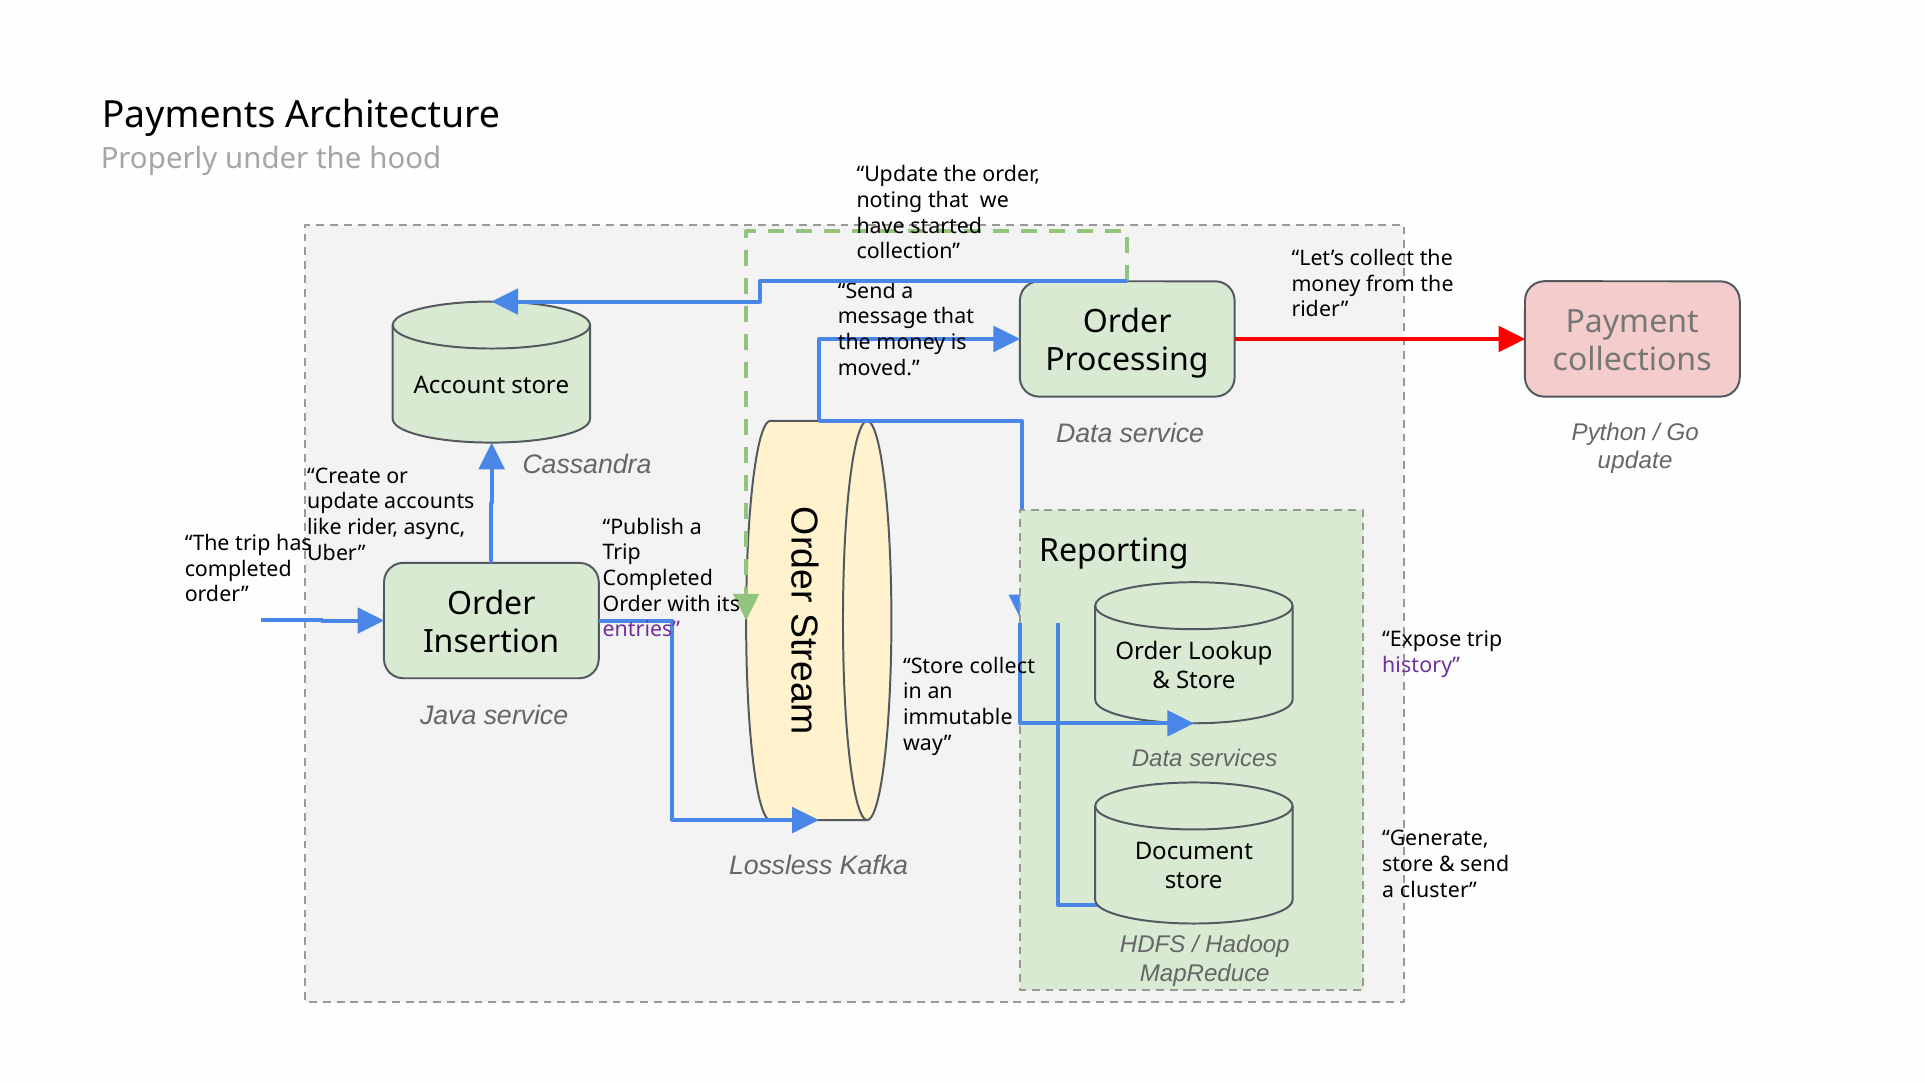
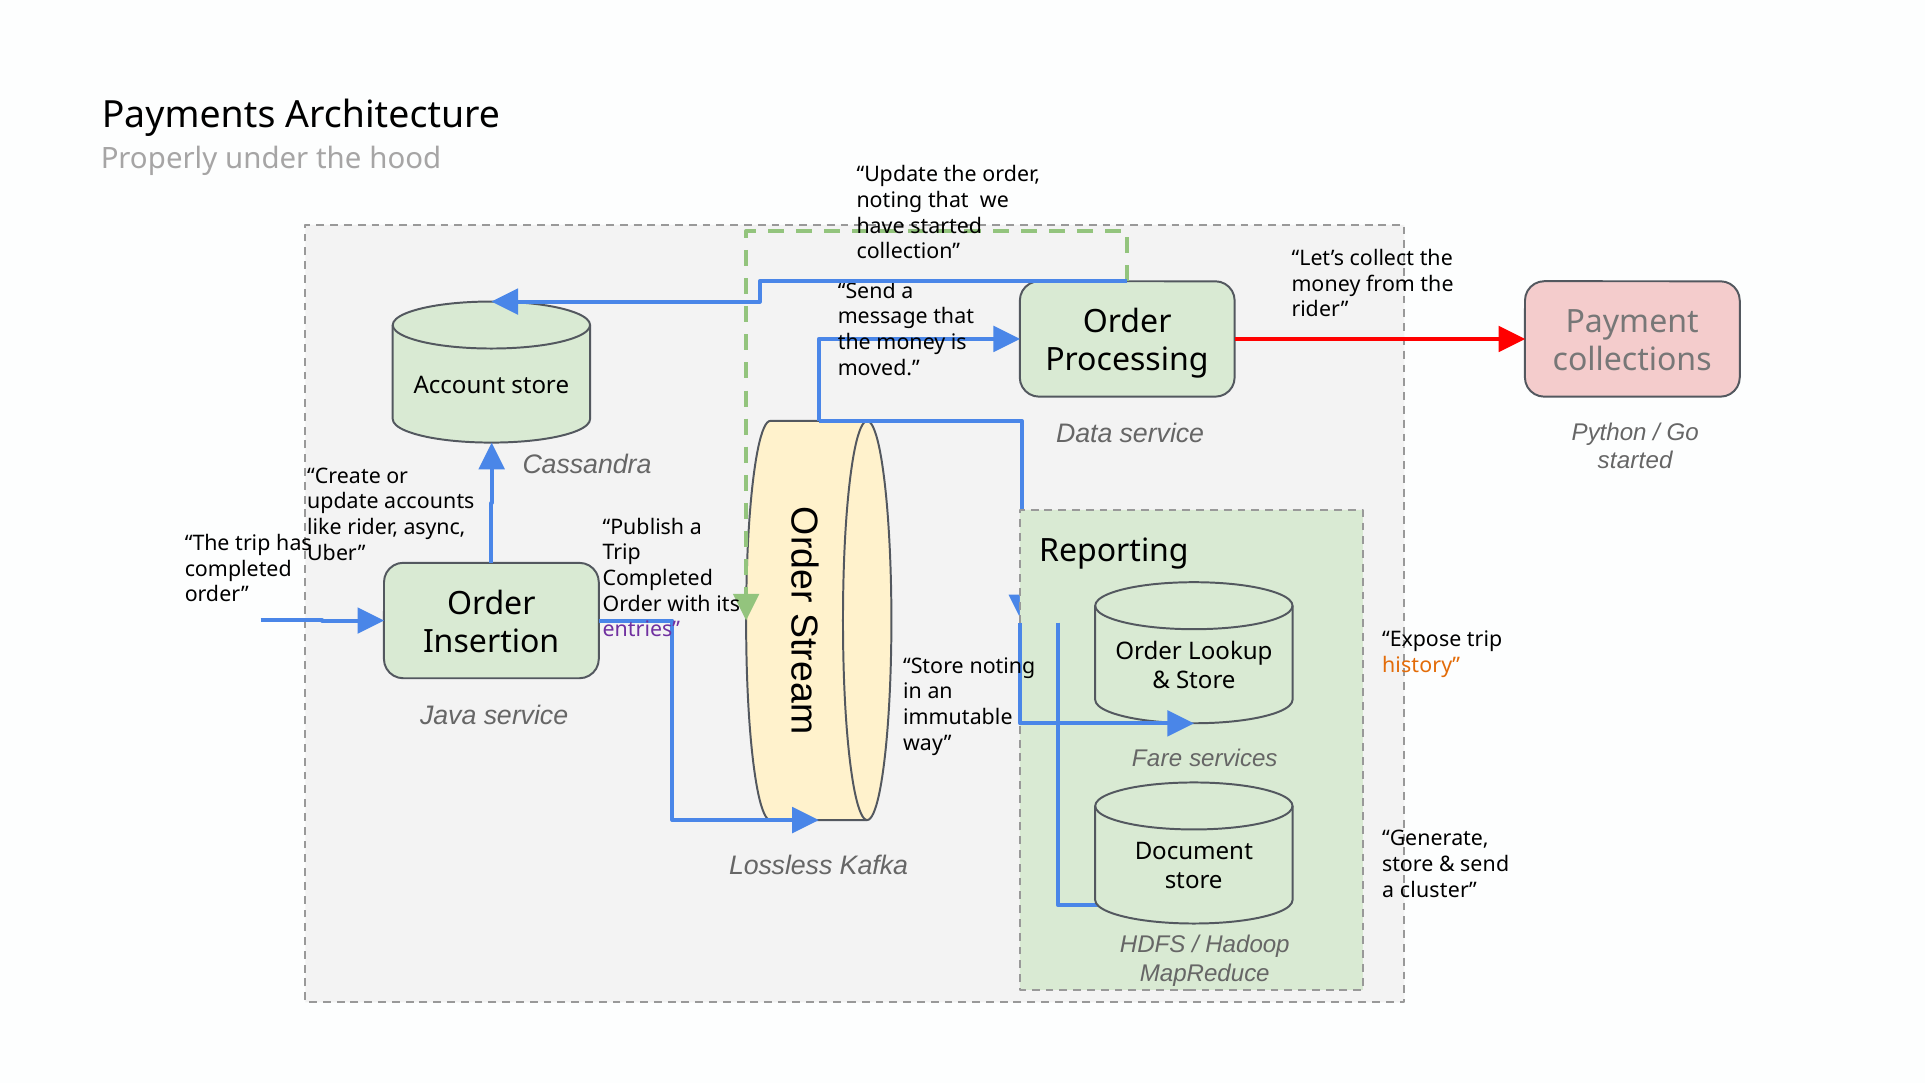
update at (1635, 461): update -> started
history colour: purple -> orange
Store collect: collect -> noting
Data at (1157, 759): Data -> Fare
